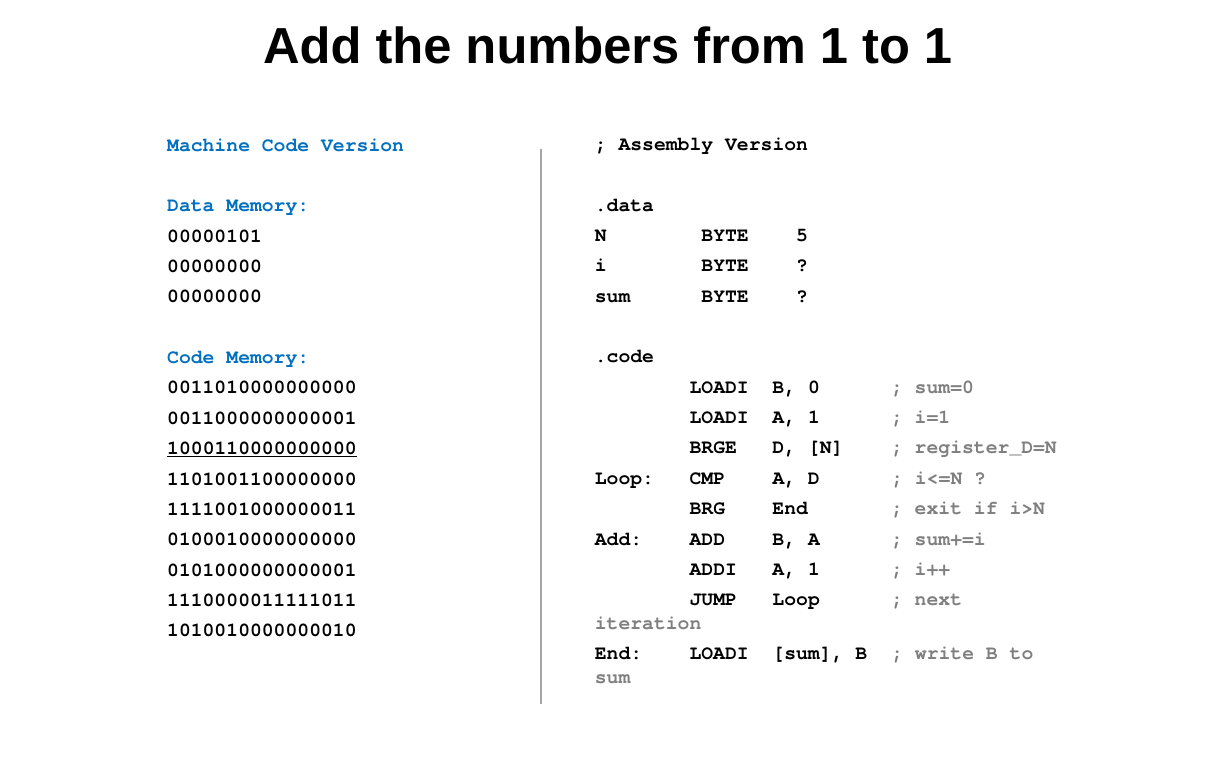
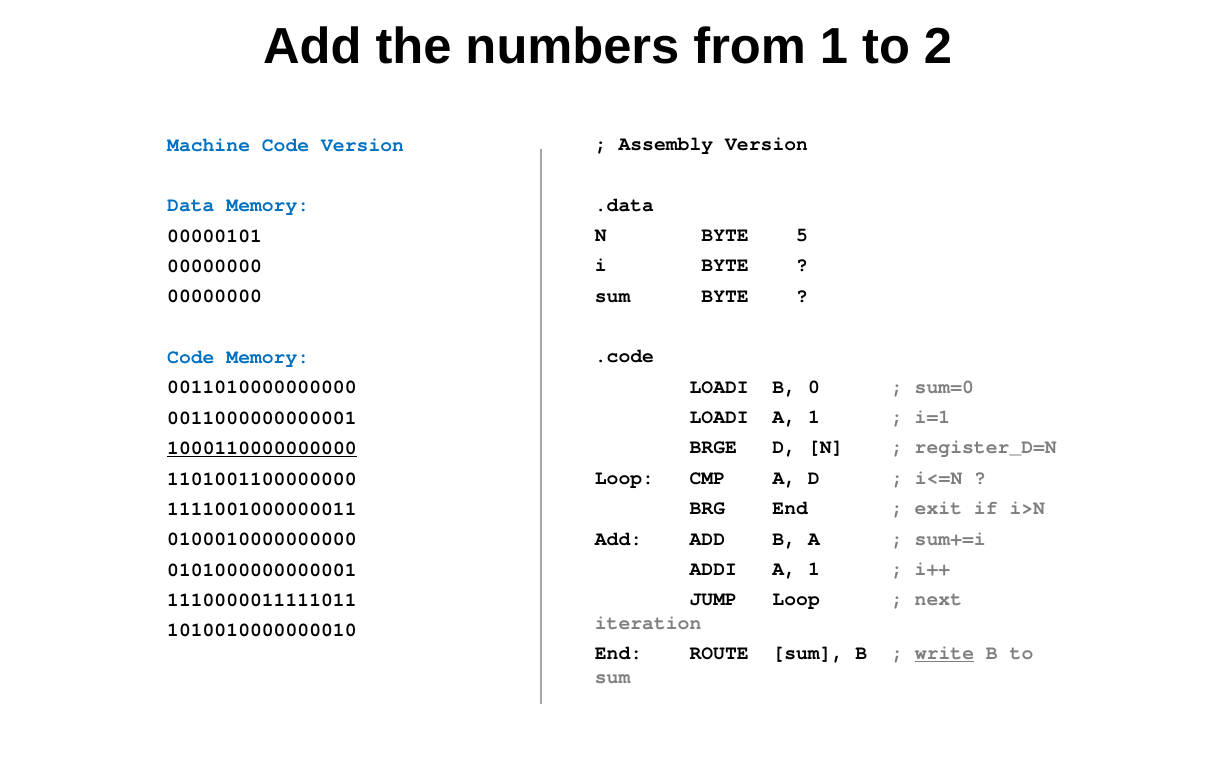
to 1: 1 -> 2
End LOADI: LOADI -> ROUTE
write underline: none -> present
